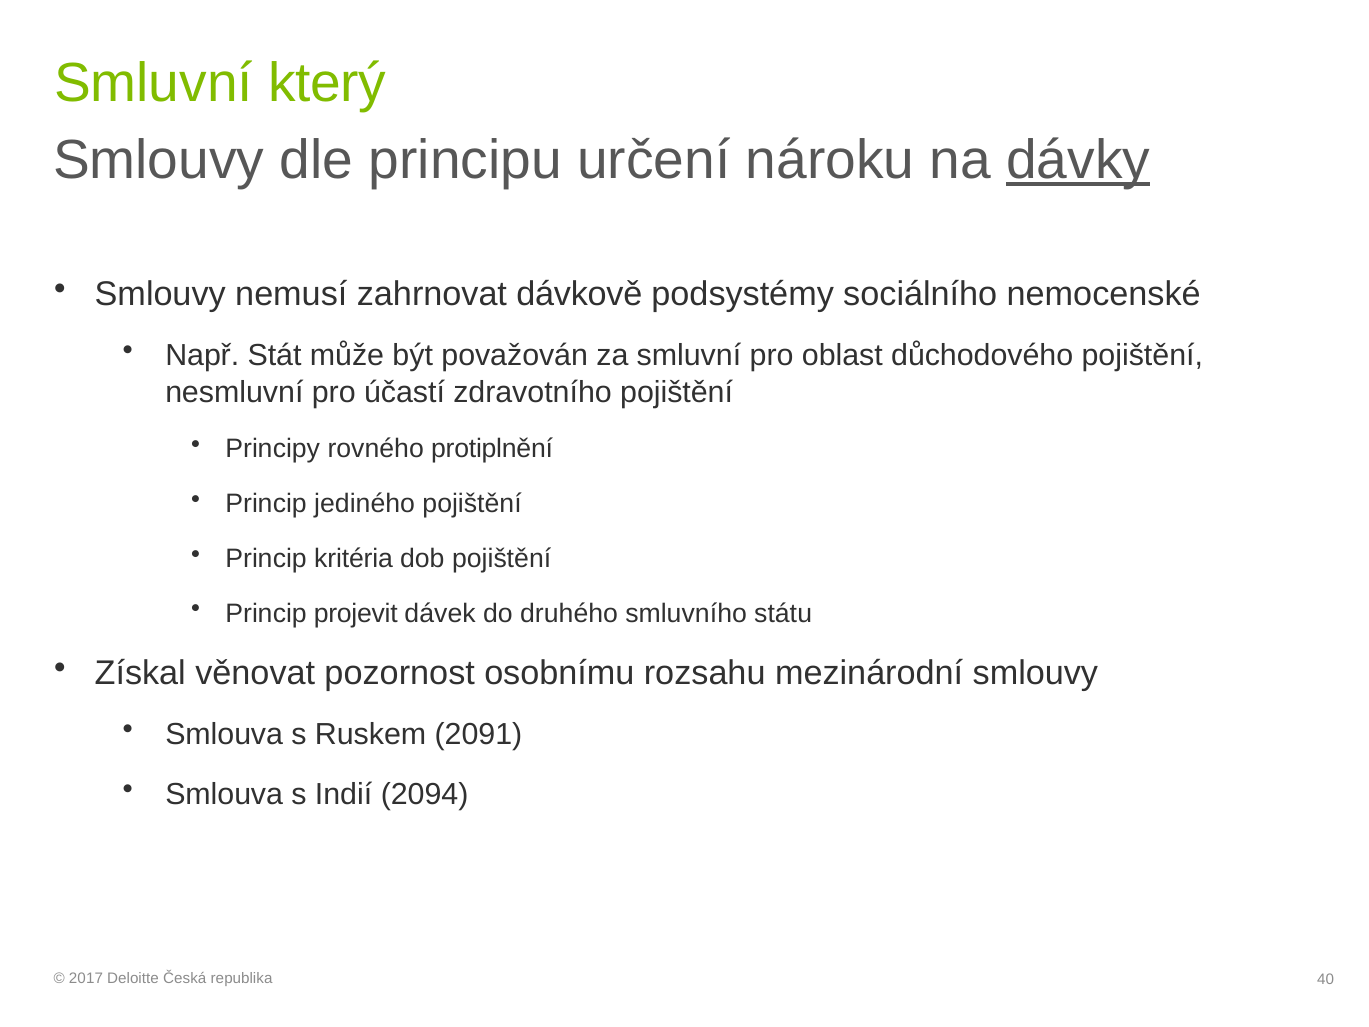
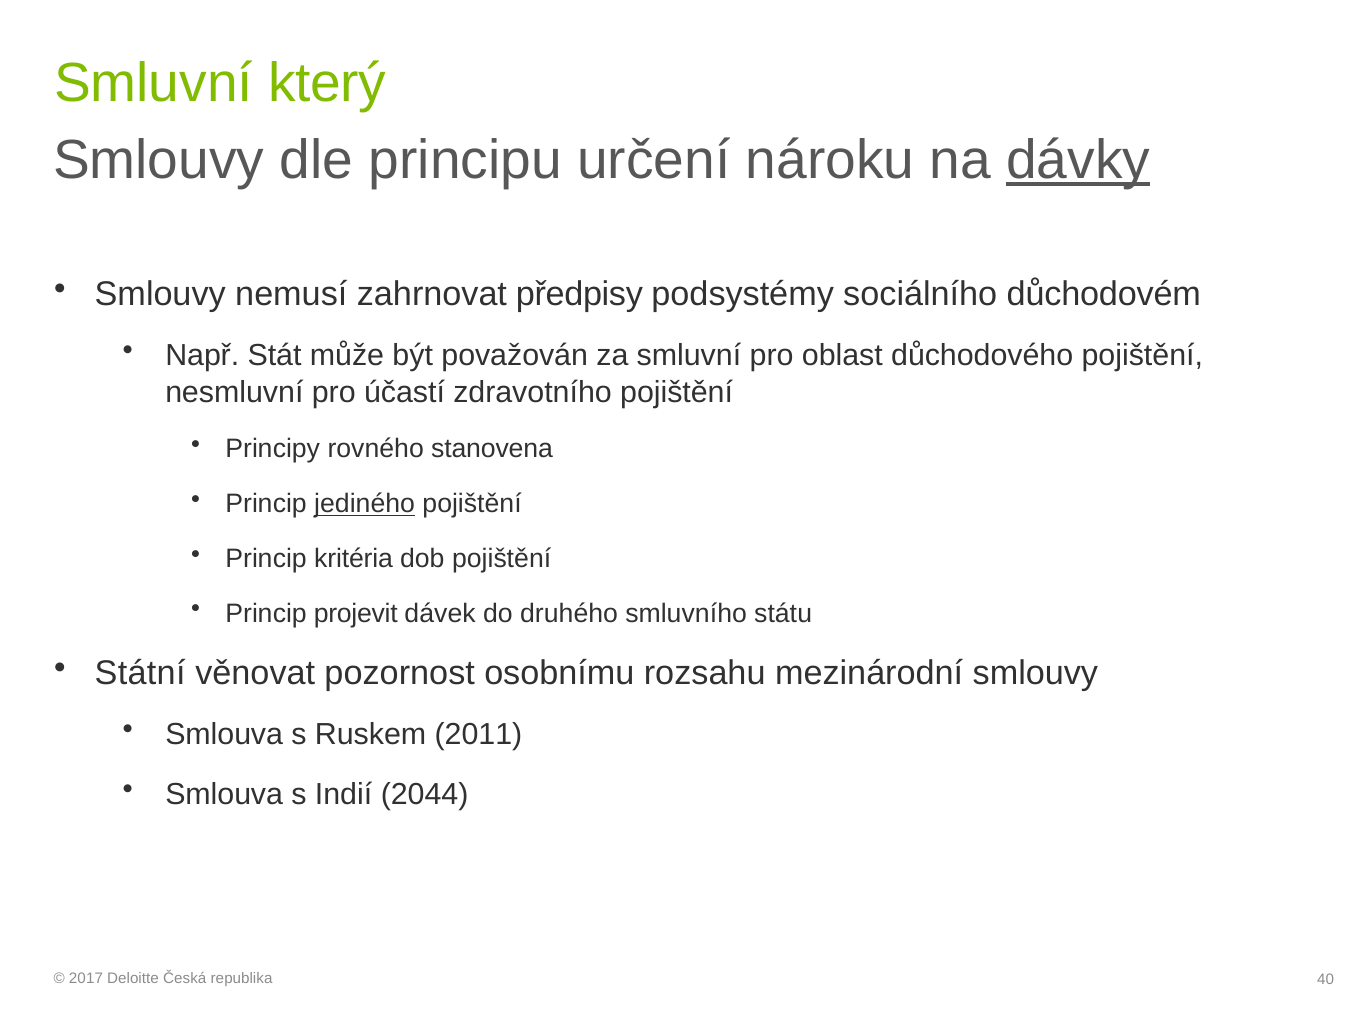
dávkově: dávkově -> předpisy
nemocenské: nemocenské -> důchodovém
protiplnění: protiplnění -> stanovena
jediného underline: none -> present
Získal: Získal -> Státní
2091: 2091 -> 2011
2094: 2094 -> 2044
